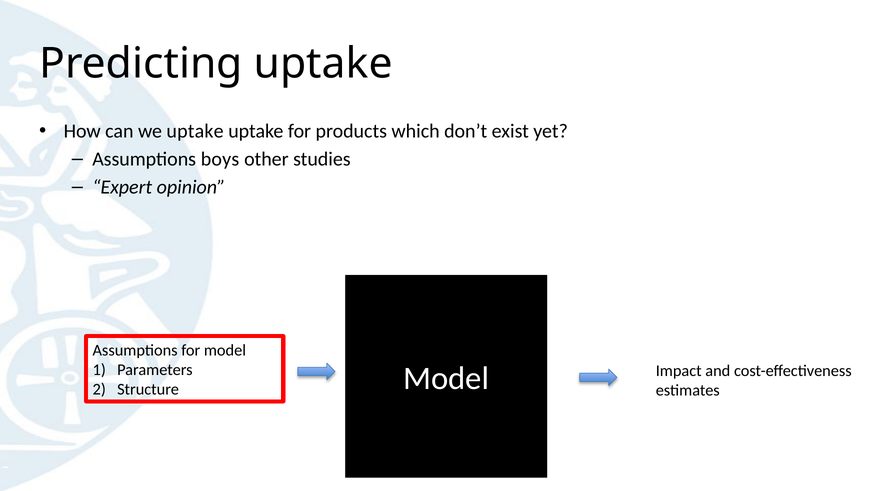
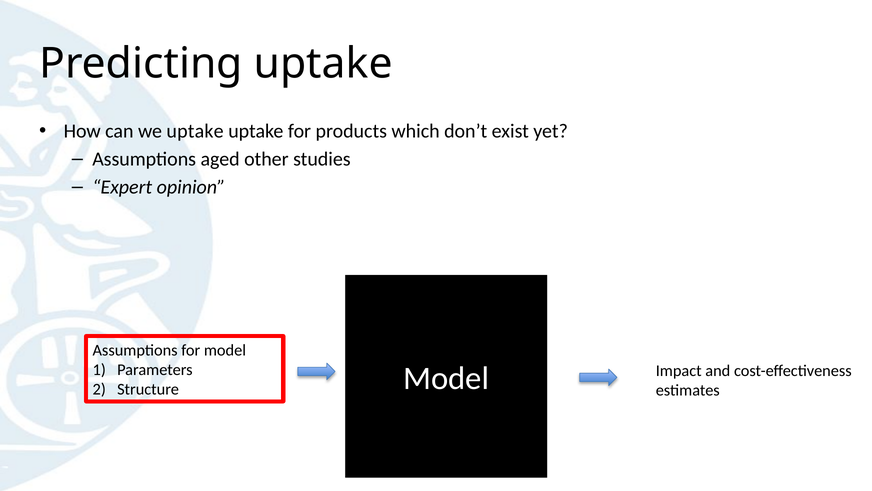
boys: boys -> aged
